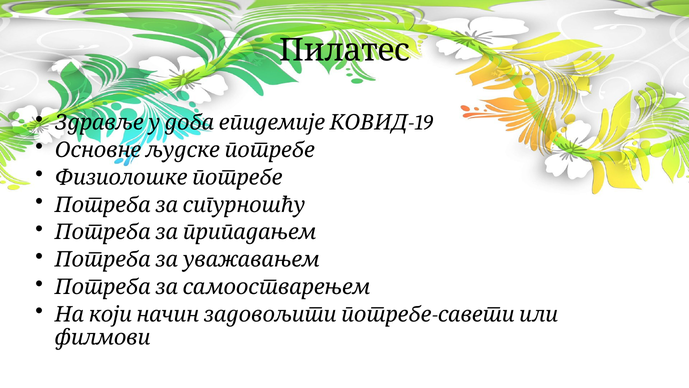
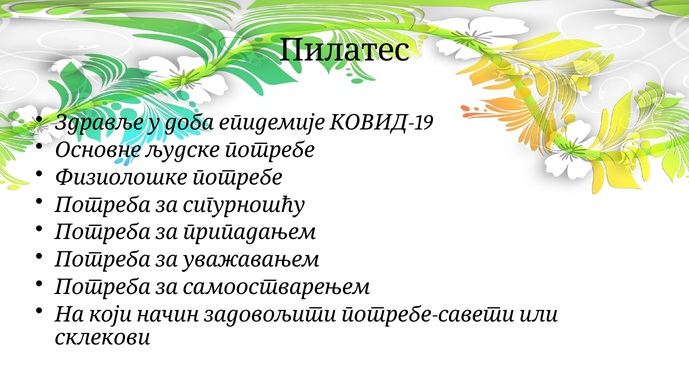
филмови: филмови -> склекови
